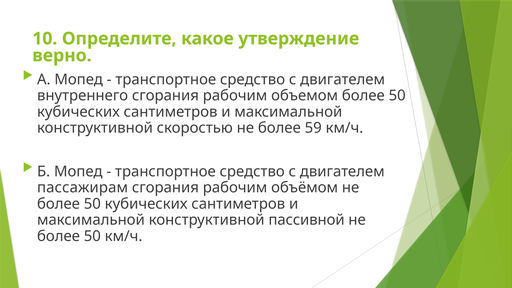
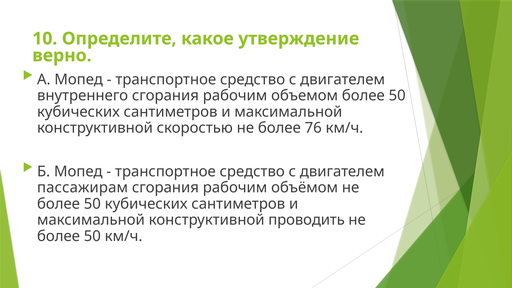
59: 59 -> 76
пассивной: пассивной -> проводить
